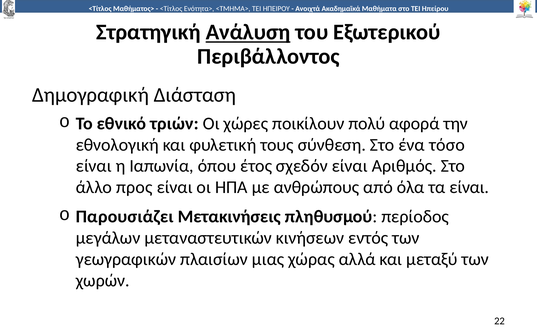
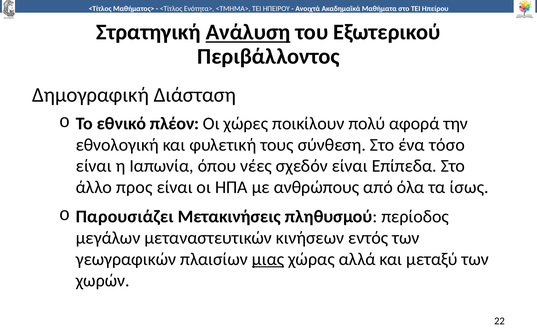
τριών: τριών -> πλέον
έτος: έτος -> νέες
Αριθμός: Αριθμός -> Επίπεδα
τα είναι: είναι -> ίσως
μιας underline: none -> present
